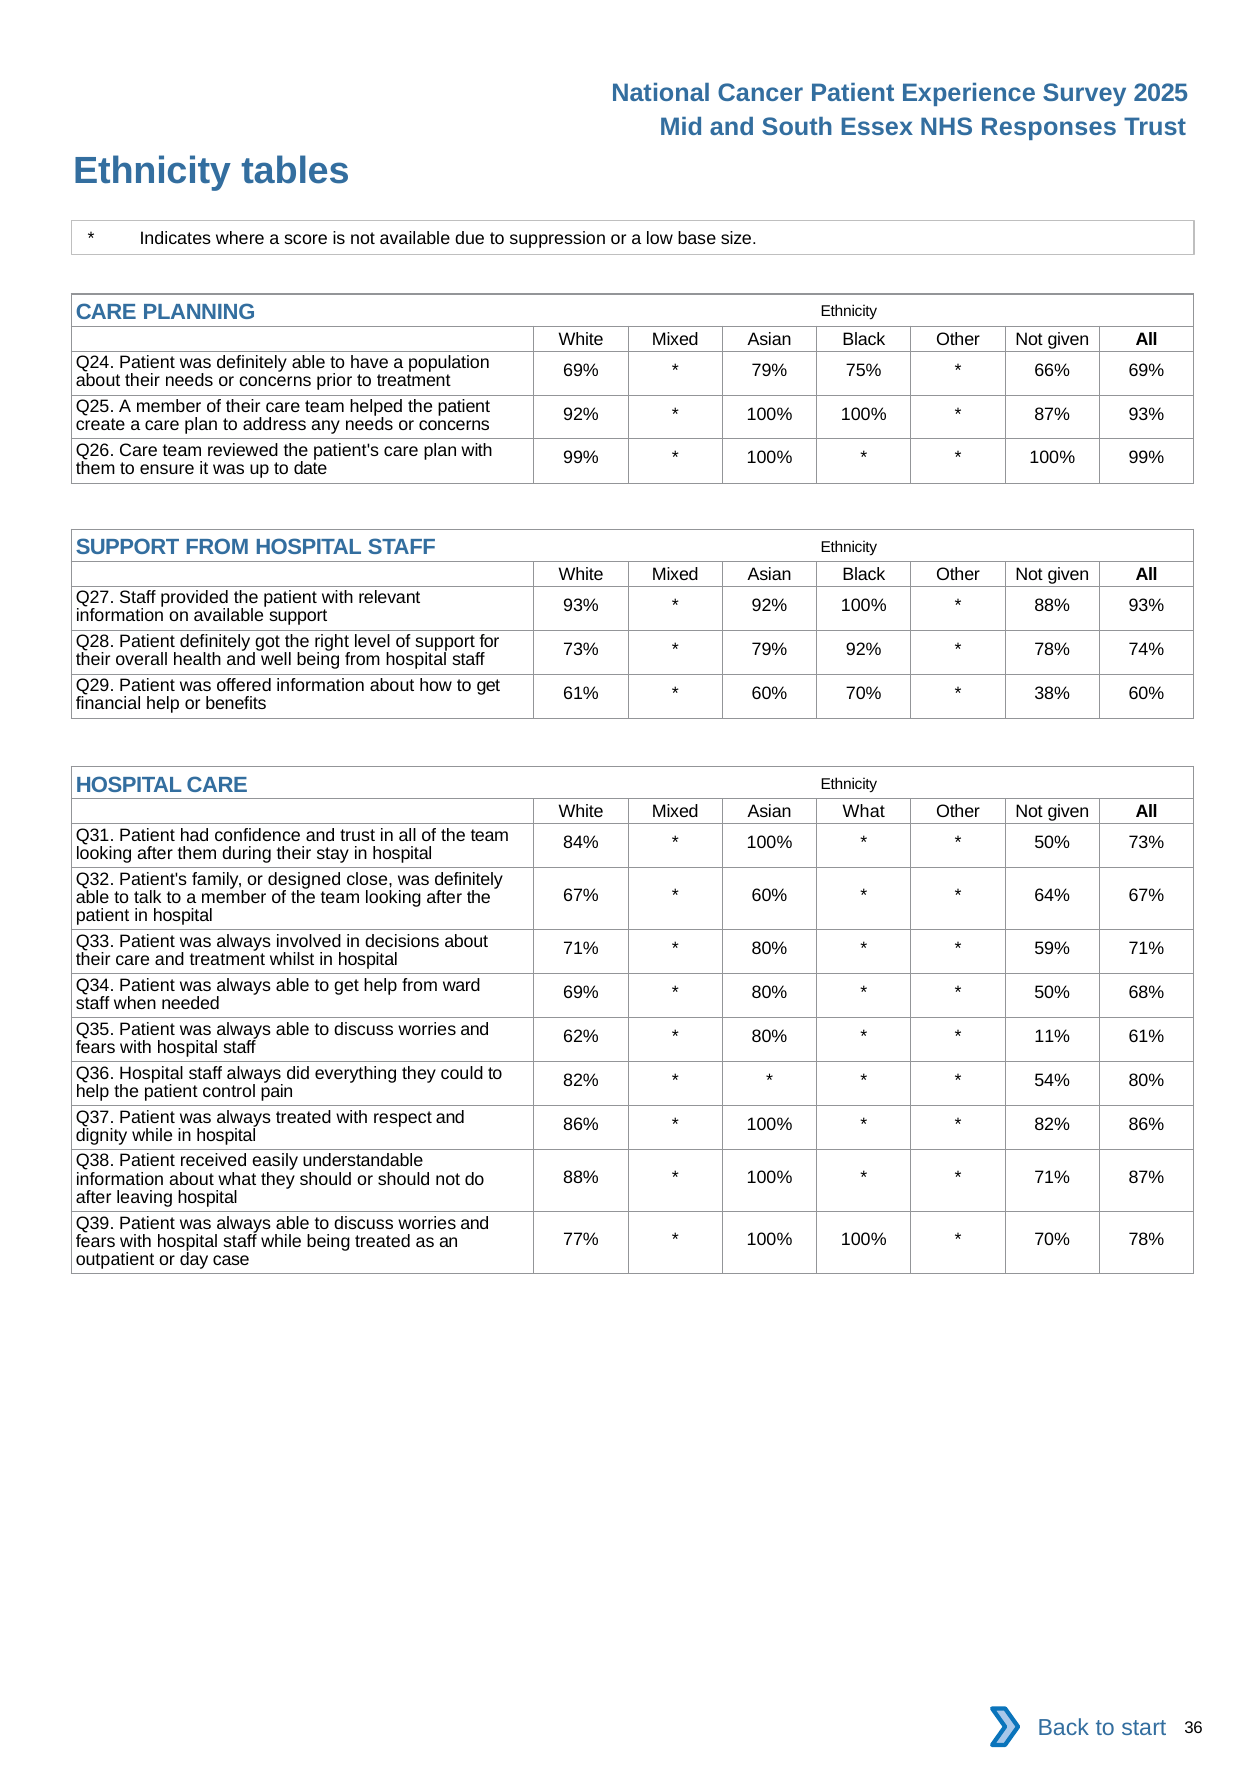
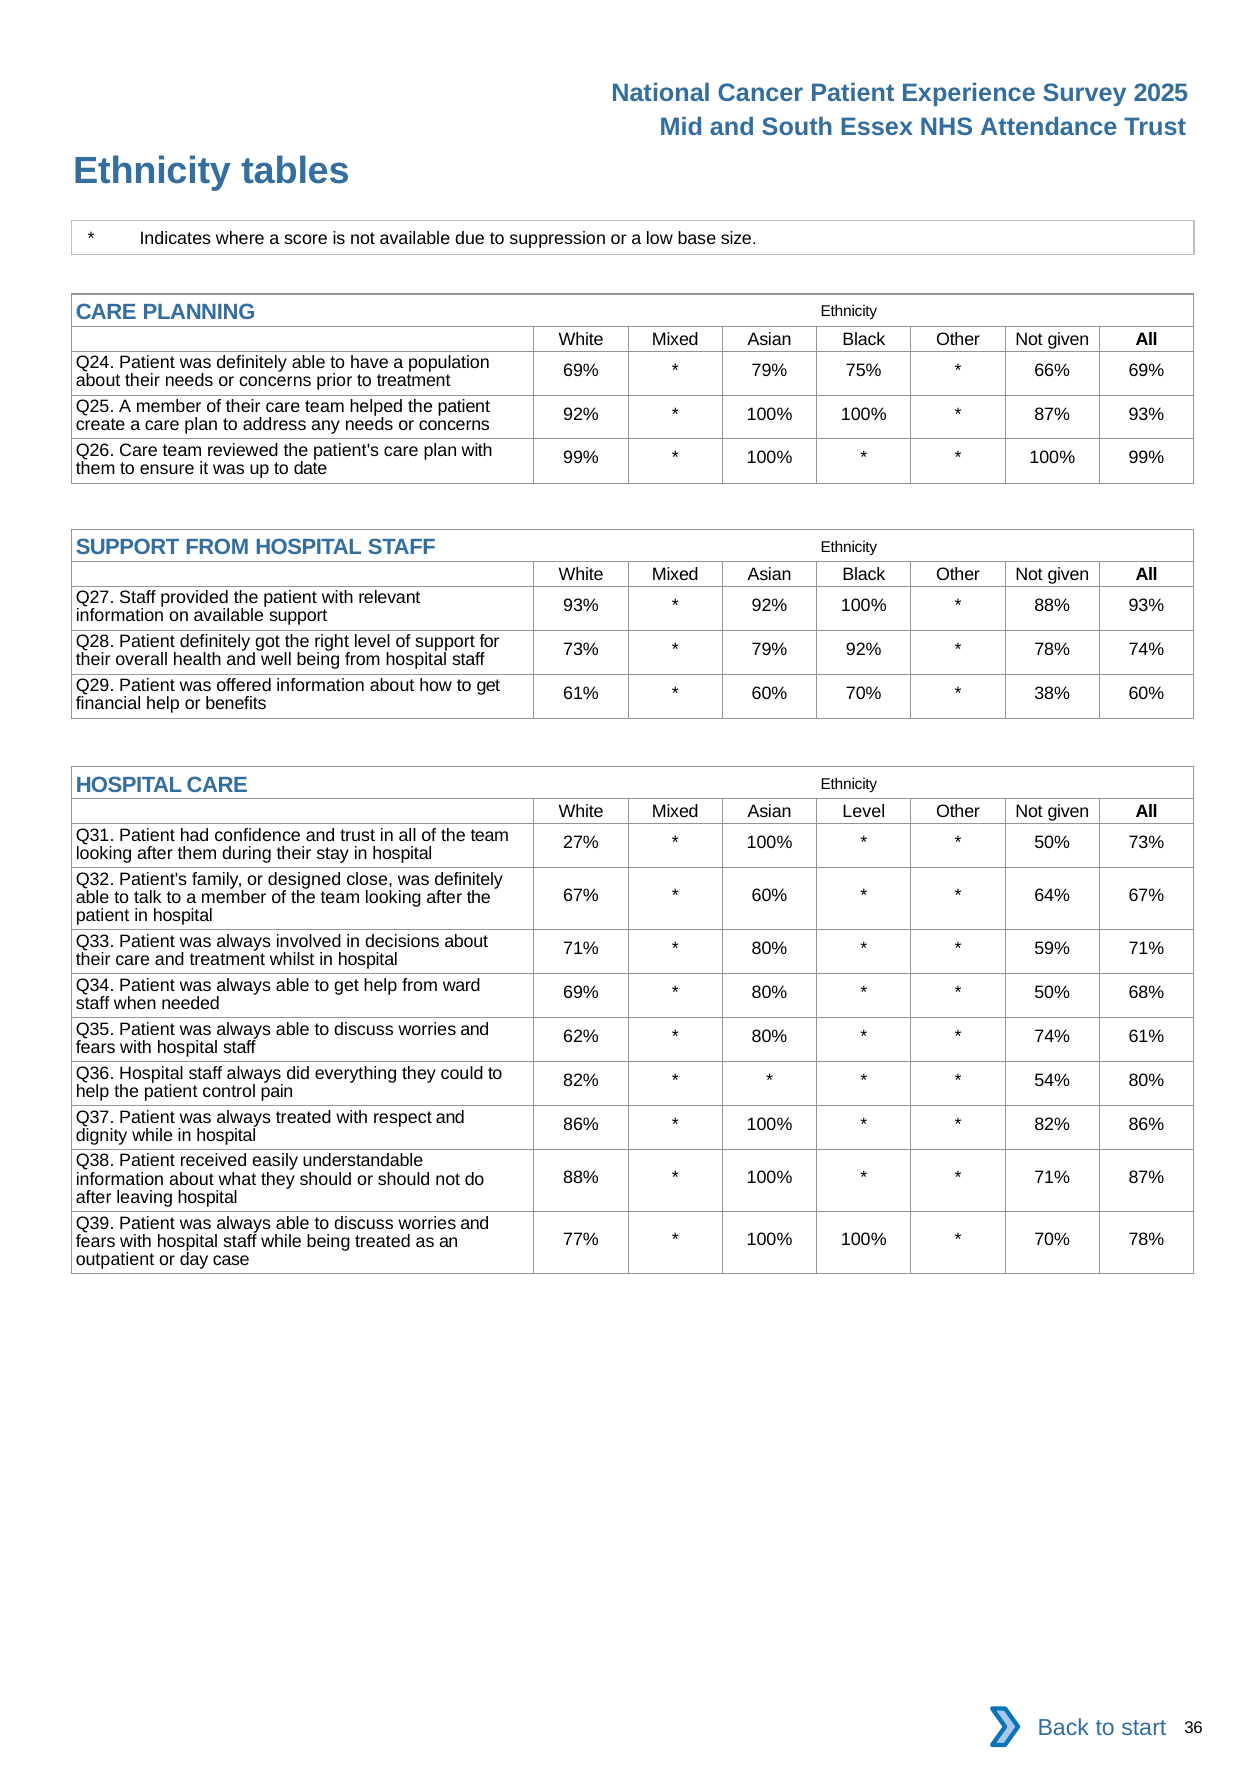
Responses: Responses -> Attendance
Asian What: What -> Level
84%: 84% -> 27%
11% at (1052, 1037): 11% -> 74%
